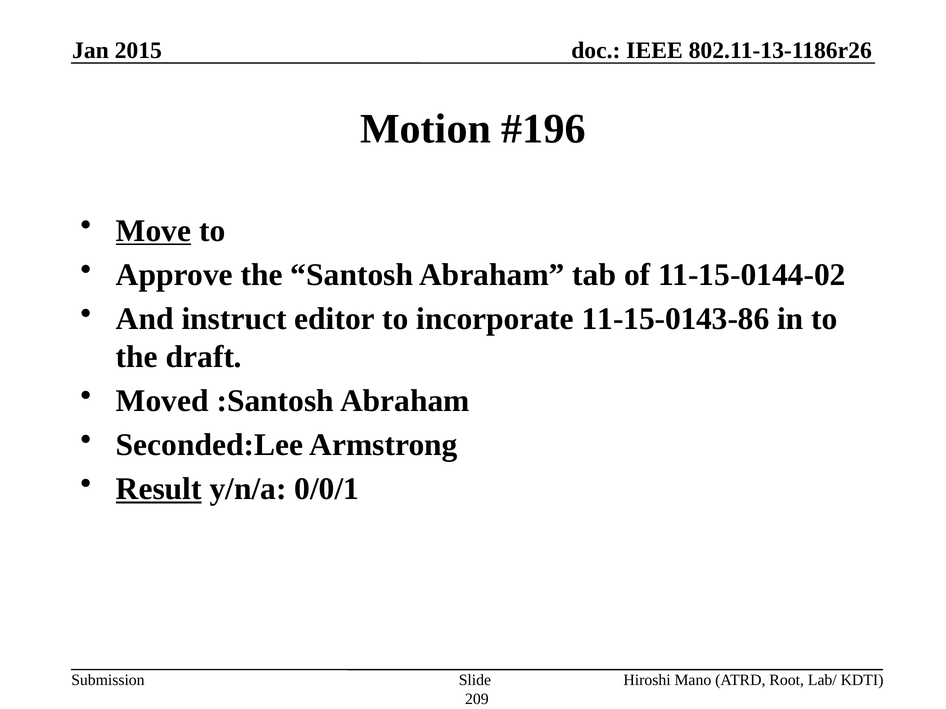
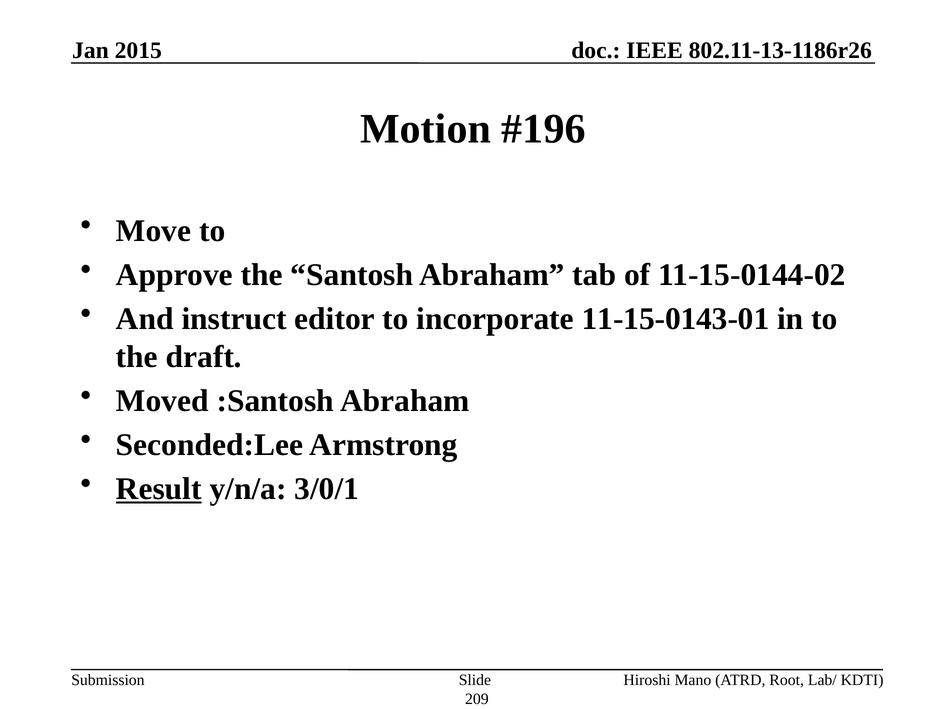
Move underline: present -> none
11-15-0143-86: 11-15-0143-86 -> 11-15-0143-01
0/0/1: 0/0/1 -> 3/0/1
